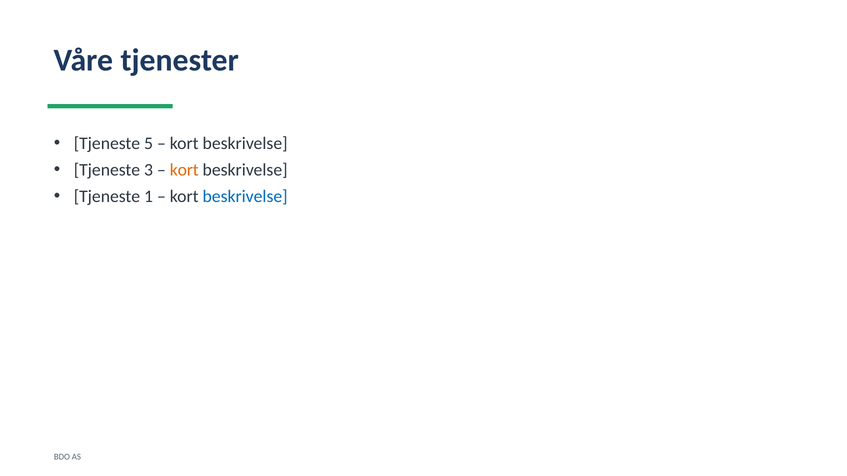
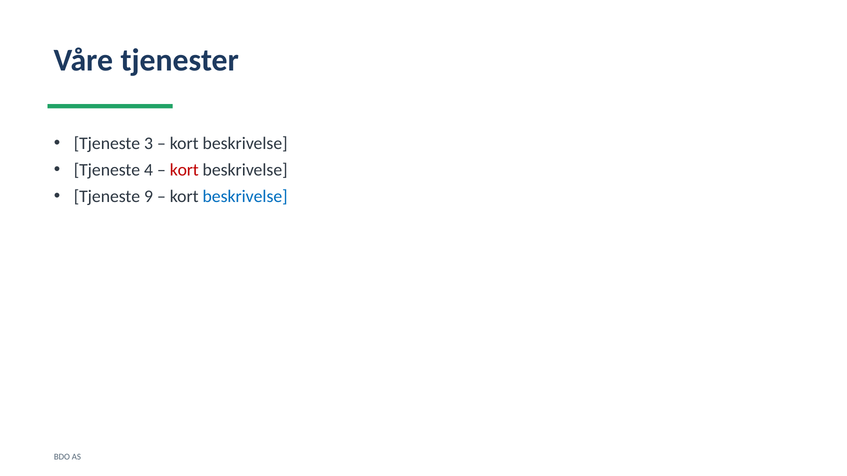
5: 5 -> 3
3: 3 -> 4
kort at (184, 170) colour: orange -> red
1: 1 -> 9
